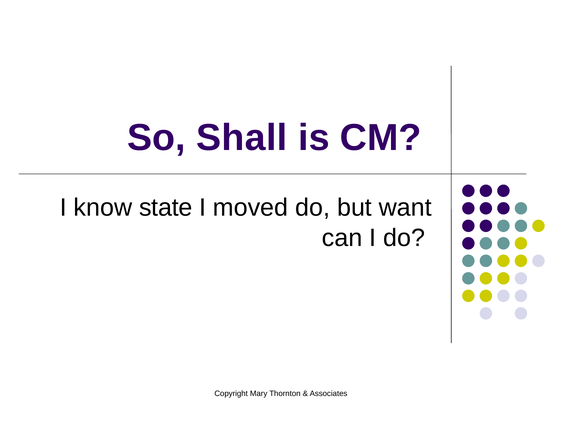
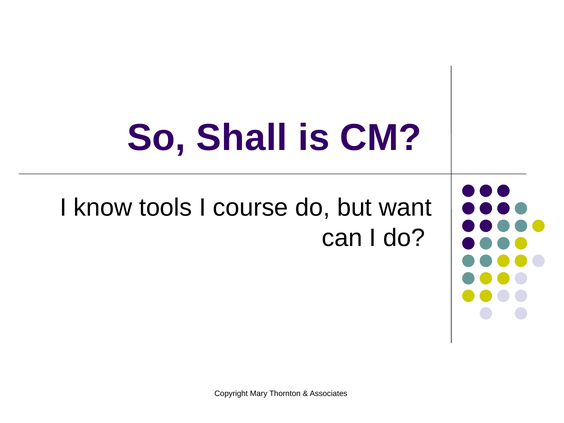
state: state -> tools
moved: moved -> course
